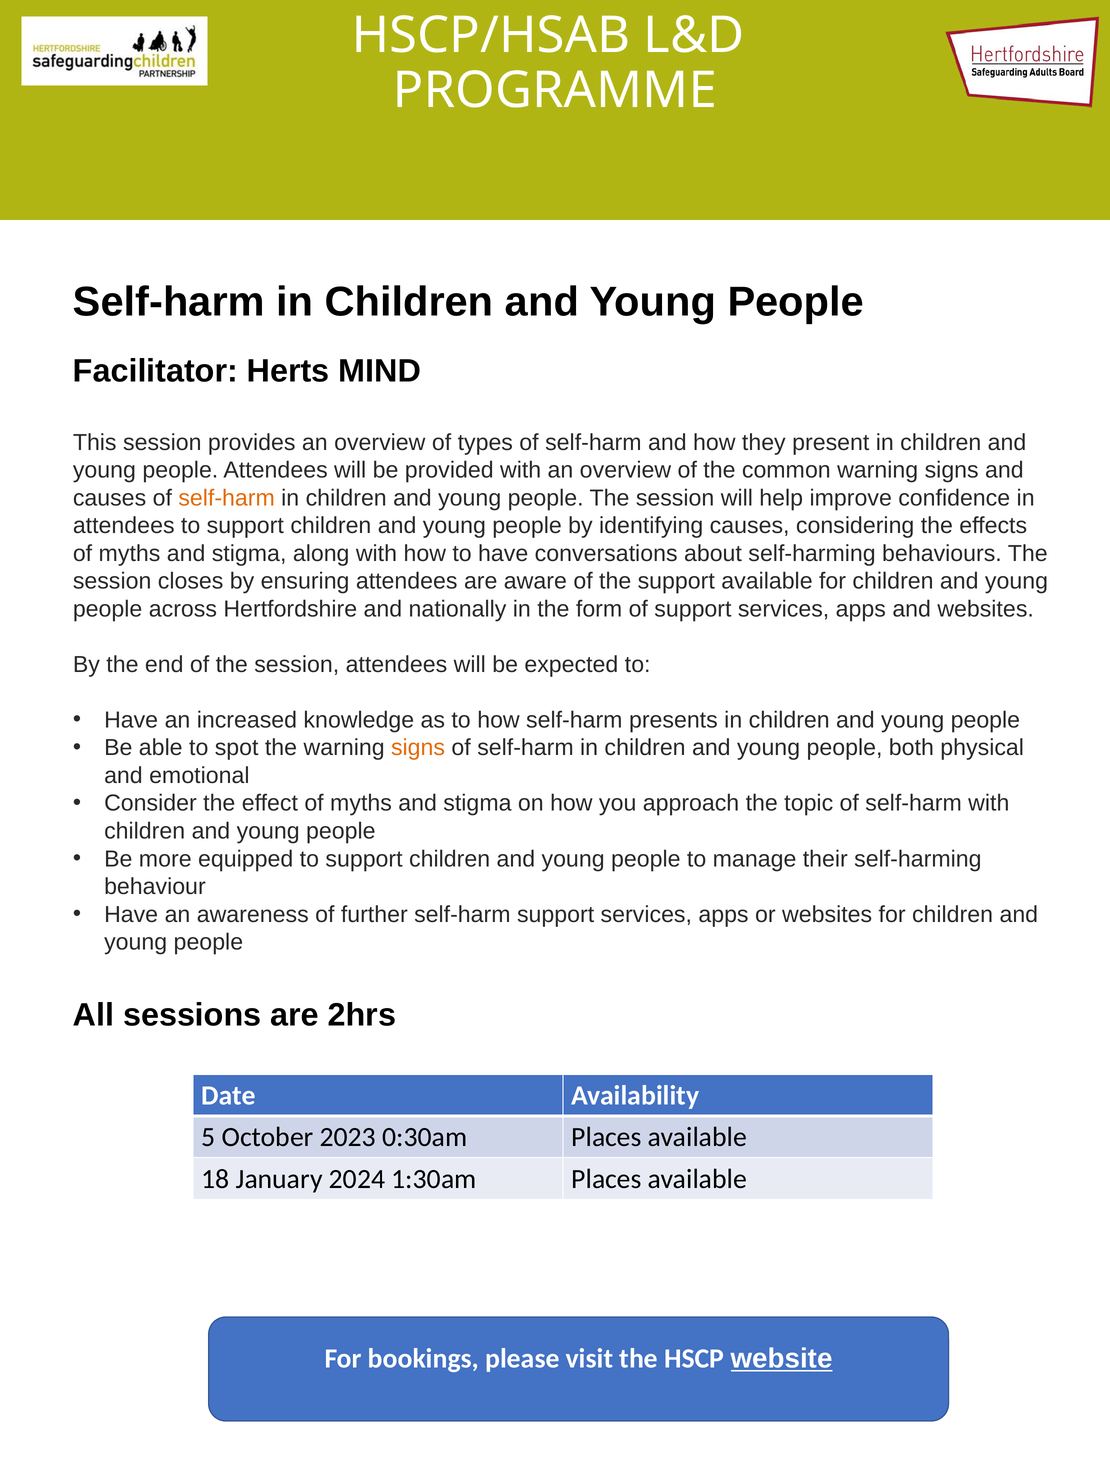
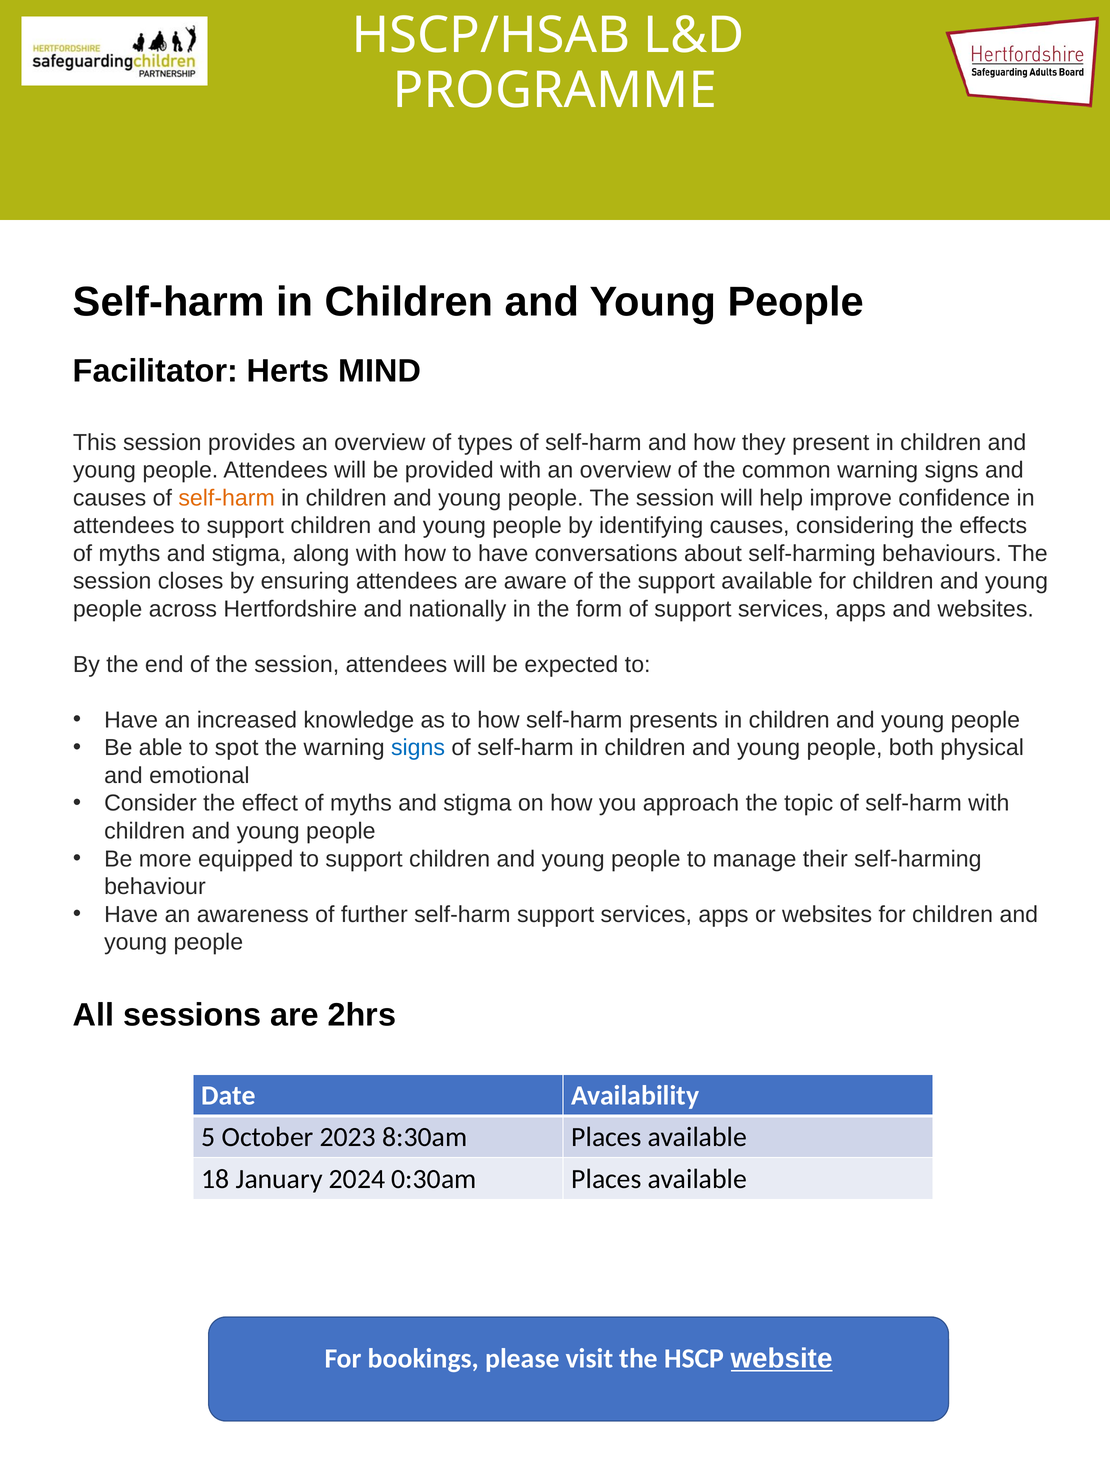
signs at (418, 748) colour: orange -> blue
0:30am: 0:30am -> 8:30am
1:30am: 1:30am -> 0:30am
